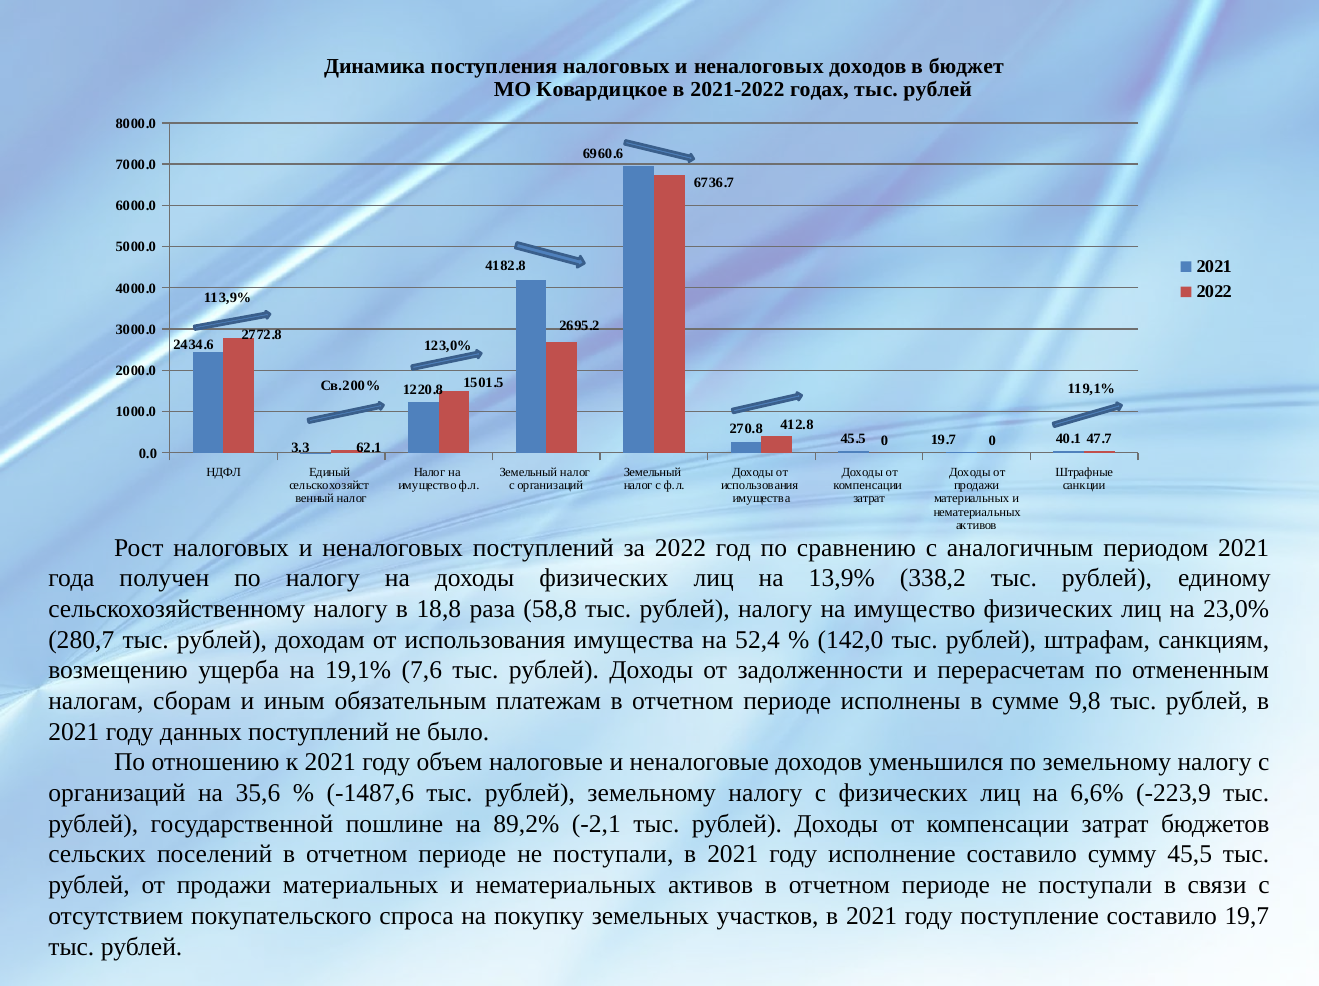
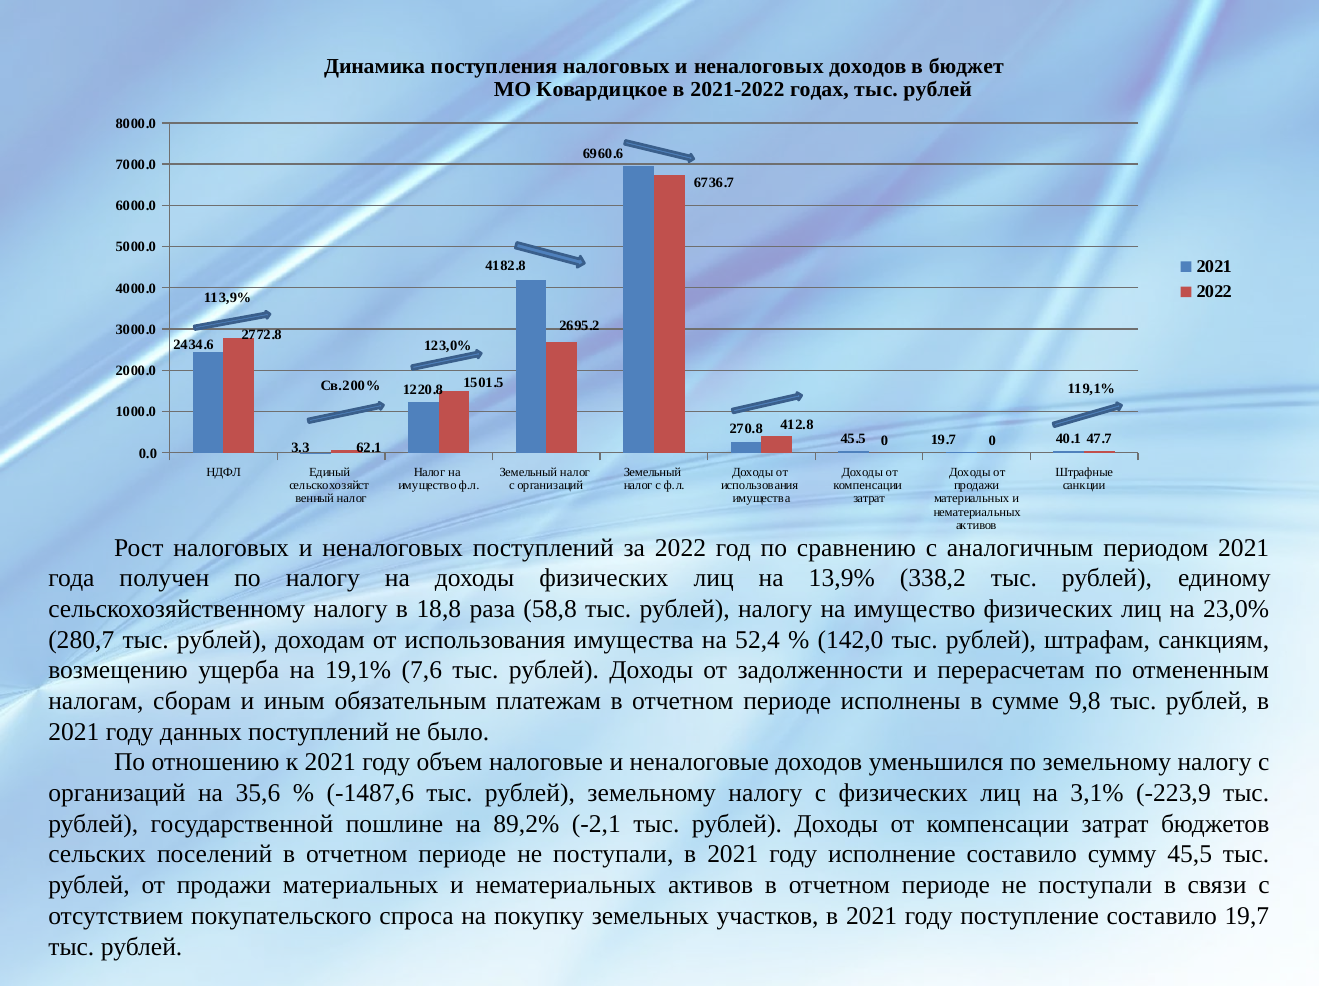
6,6%: 6,6% -> 3,1%
